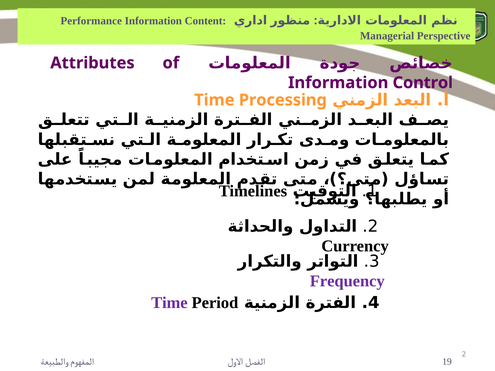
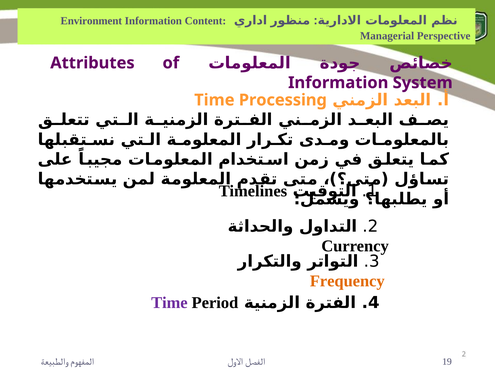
Performance: Performance -> Environment
Control: Control -> System
Frequency colour: purple -> orange
